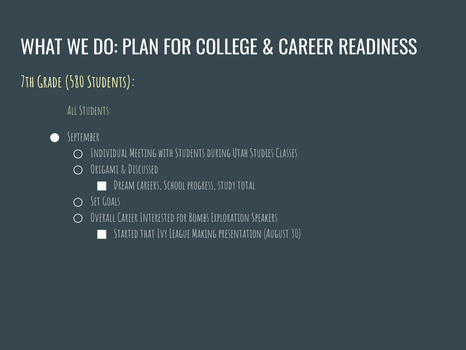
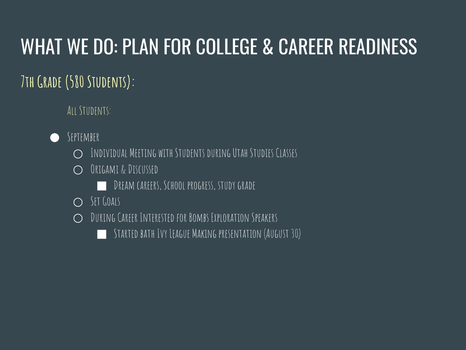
study total: total -> grade
Overall at (103, 218): Overall -> During
that: that -> bath
